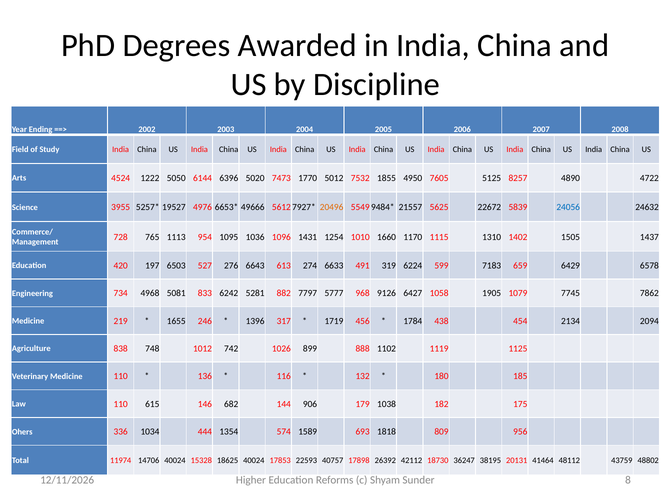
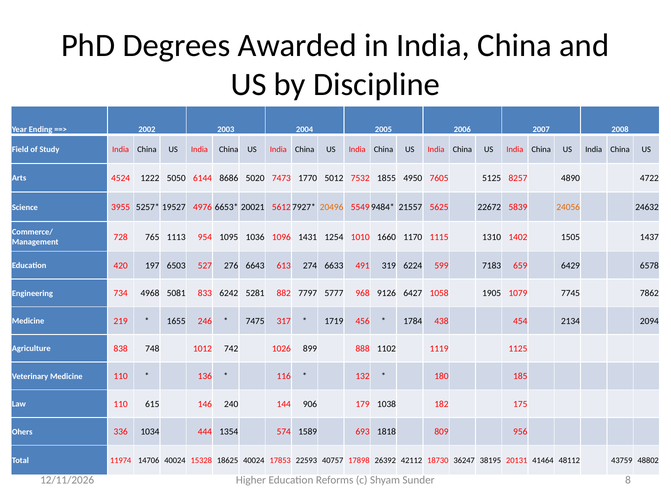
6396: 6396 -> 8686
49666: 49666 -> 20021
24056 colour: blue -> orange
1396: 1396 -> 7475
682: 682 -> 240
